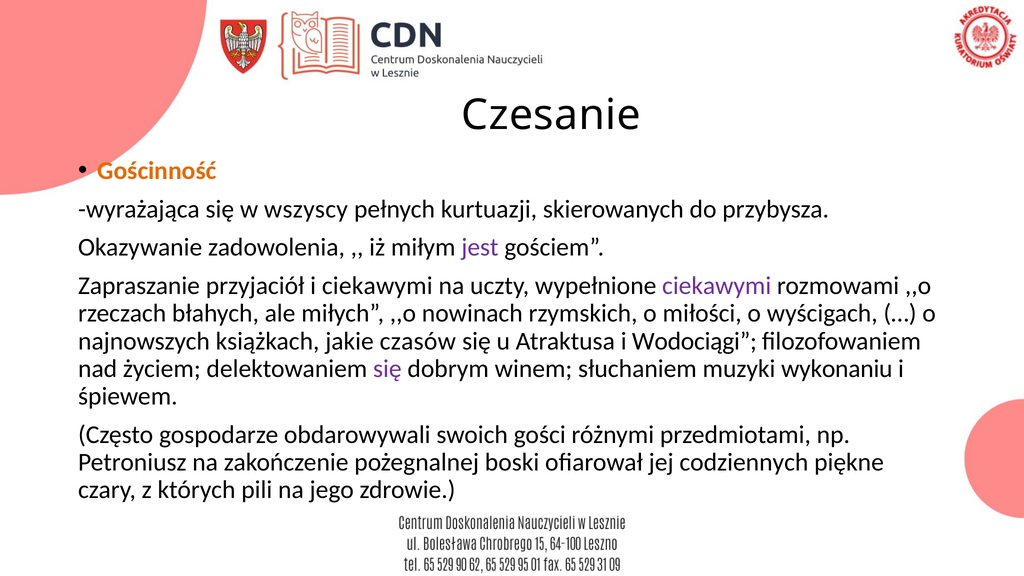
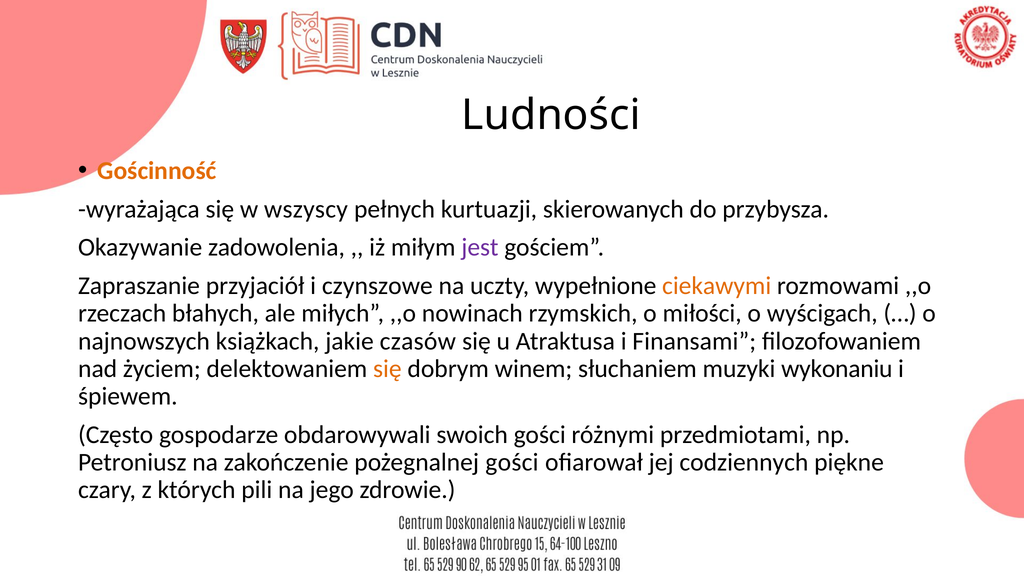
Czesanie: Czesanie -> Ludności
i ciekawymi: ciekawymi -> czynszowe
ciekawymi at (717, 286) colour: purple -> orange
Wodociągi: Wodociągi -> Finansami
się at (387, 369) colour: purple -> orange
pożegnalnej boski: boski -> gości
